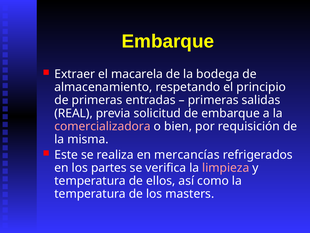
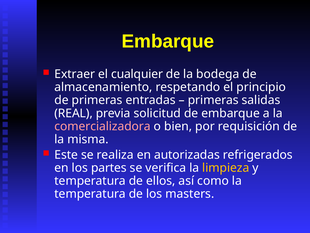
macarela: macarela -> cualquier
mercancías: mercancías -> autorizadas
limpieza colour: pink -> yellow
